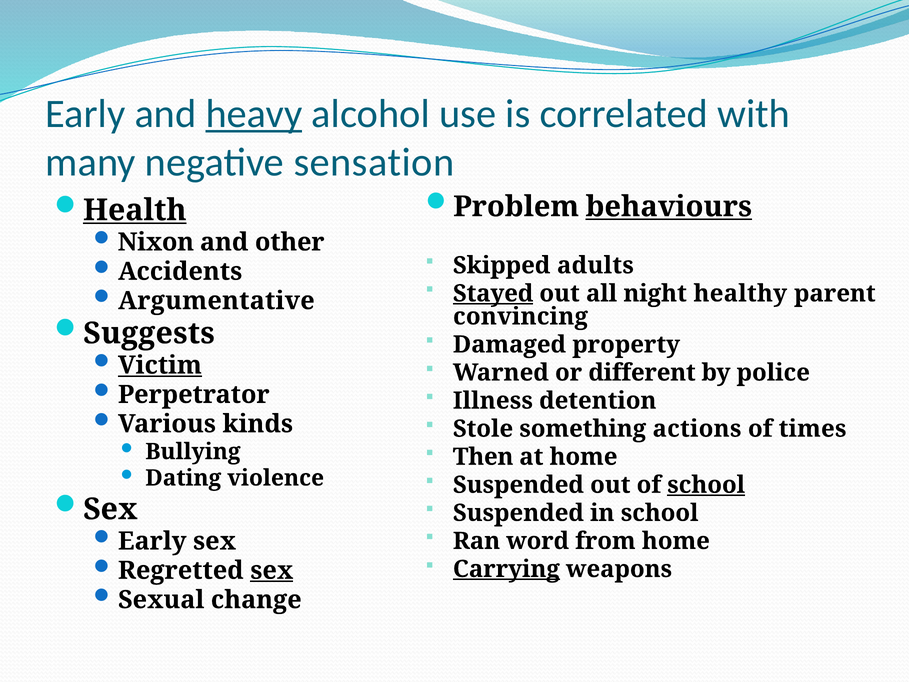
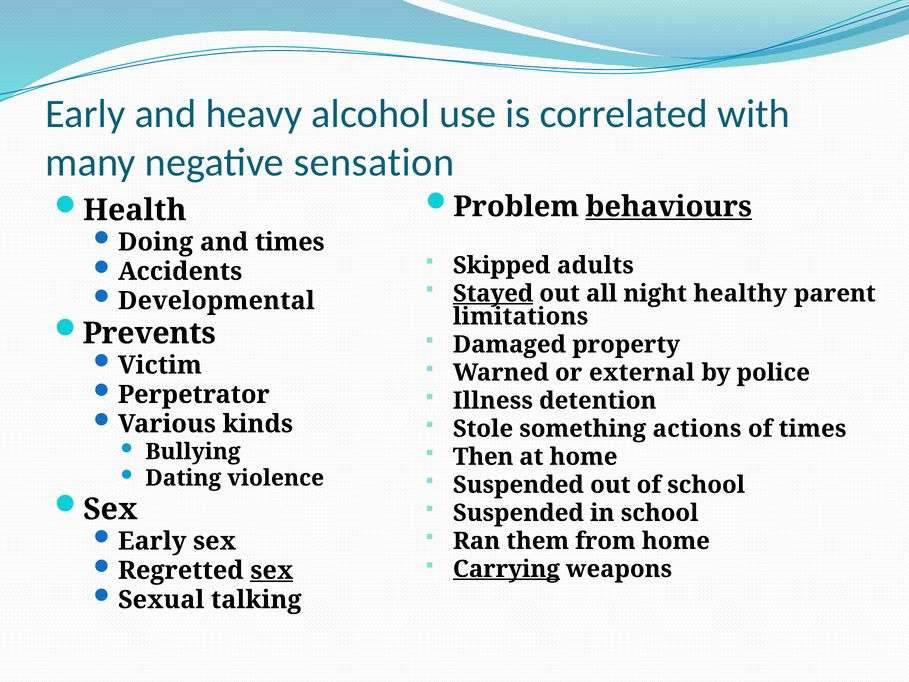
heavy underline: present -> none
Health underline: present -> none
Nixon: Nixon -> Doing
and other: other -> times
Argumentative: Argumentative -> Developmental
convincing: convincing -> limitations
Suggests: Suggests -> Prevents
Victim underline: present -> none
different: different -> external
school at (706, 485) underline: present -> none
word: word -> them
change: change -> talking
